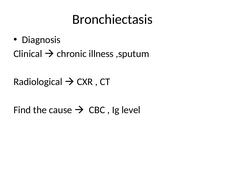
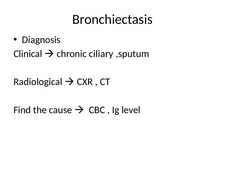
illness: illness -> ciliary
